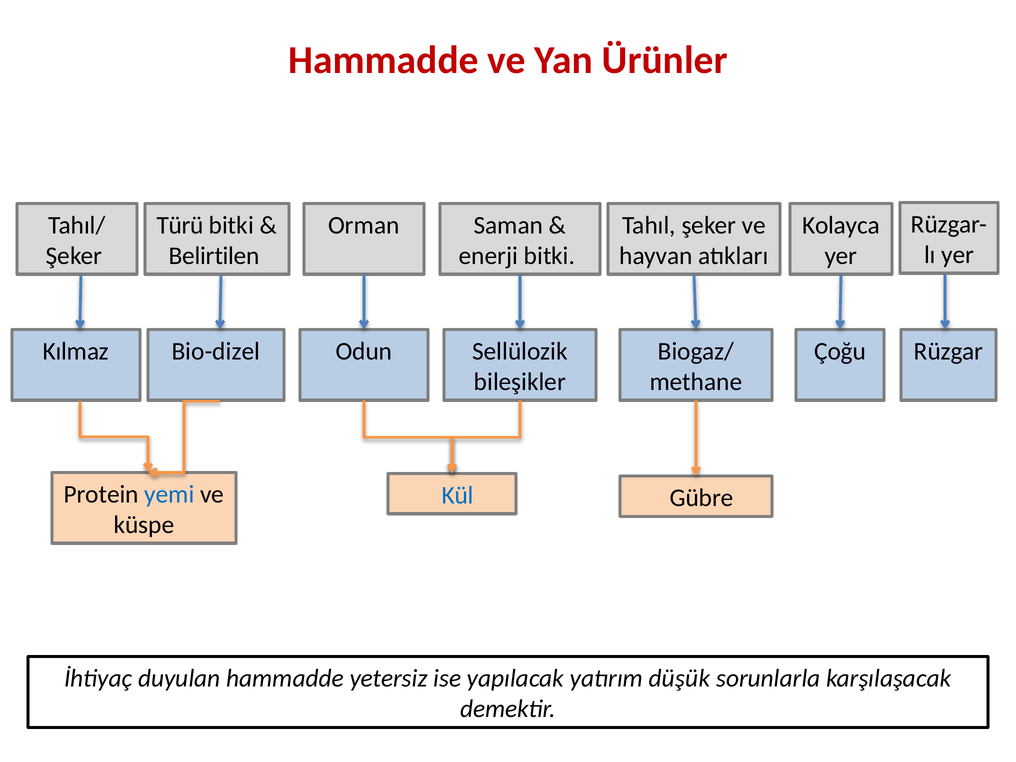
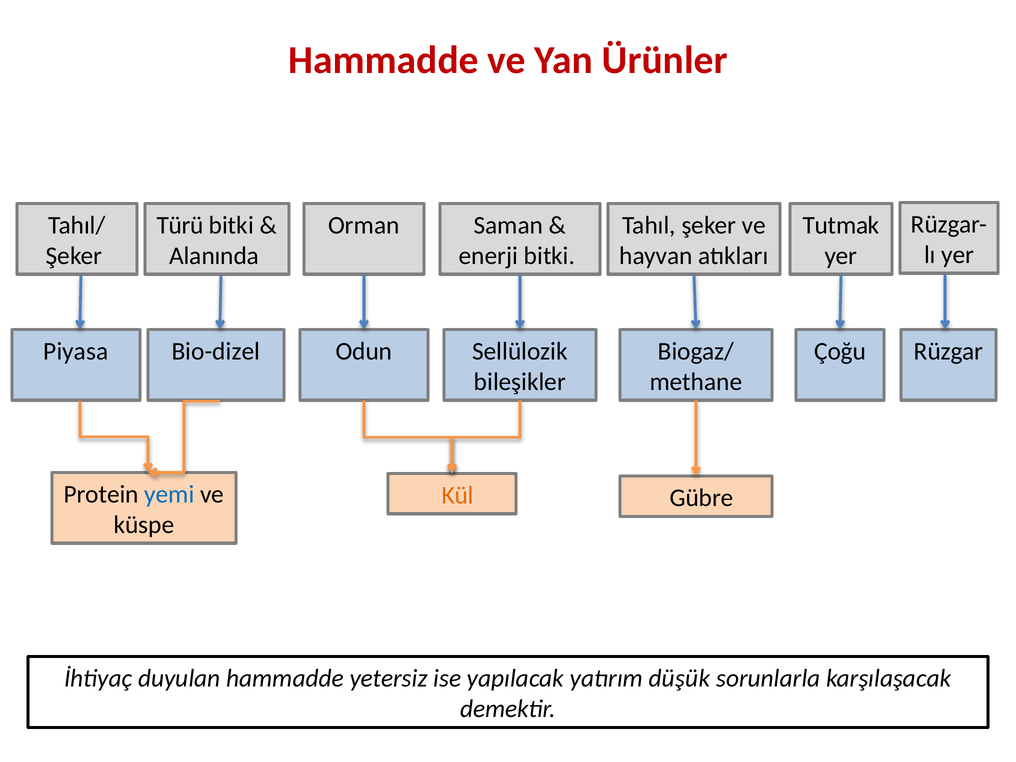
Kolayca: Kolayca -> Tutmak
Belirtilen: Belirtilen -> Alanında
Kılmaz: Kılmaz -> Piyasa
Kül colour: blue -> orange
